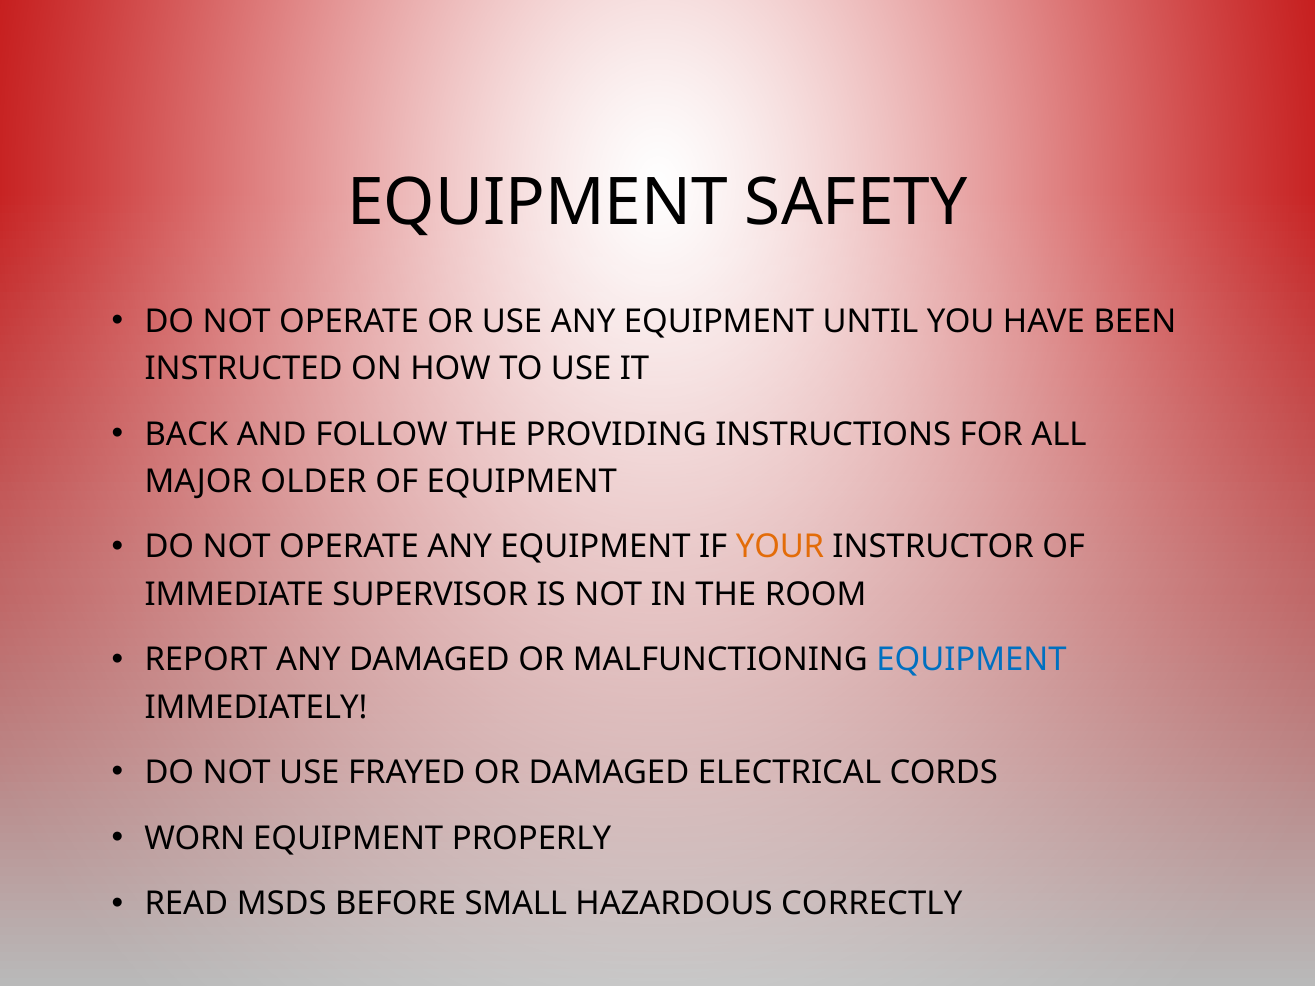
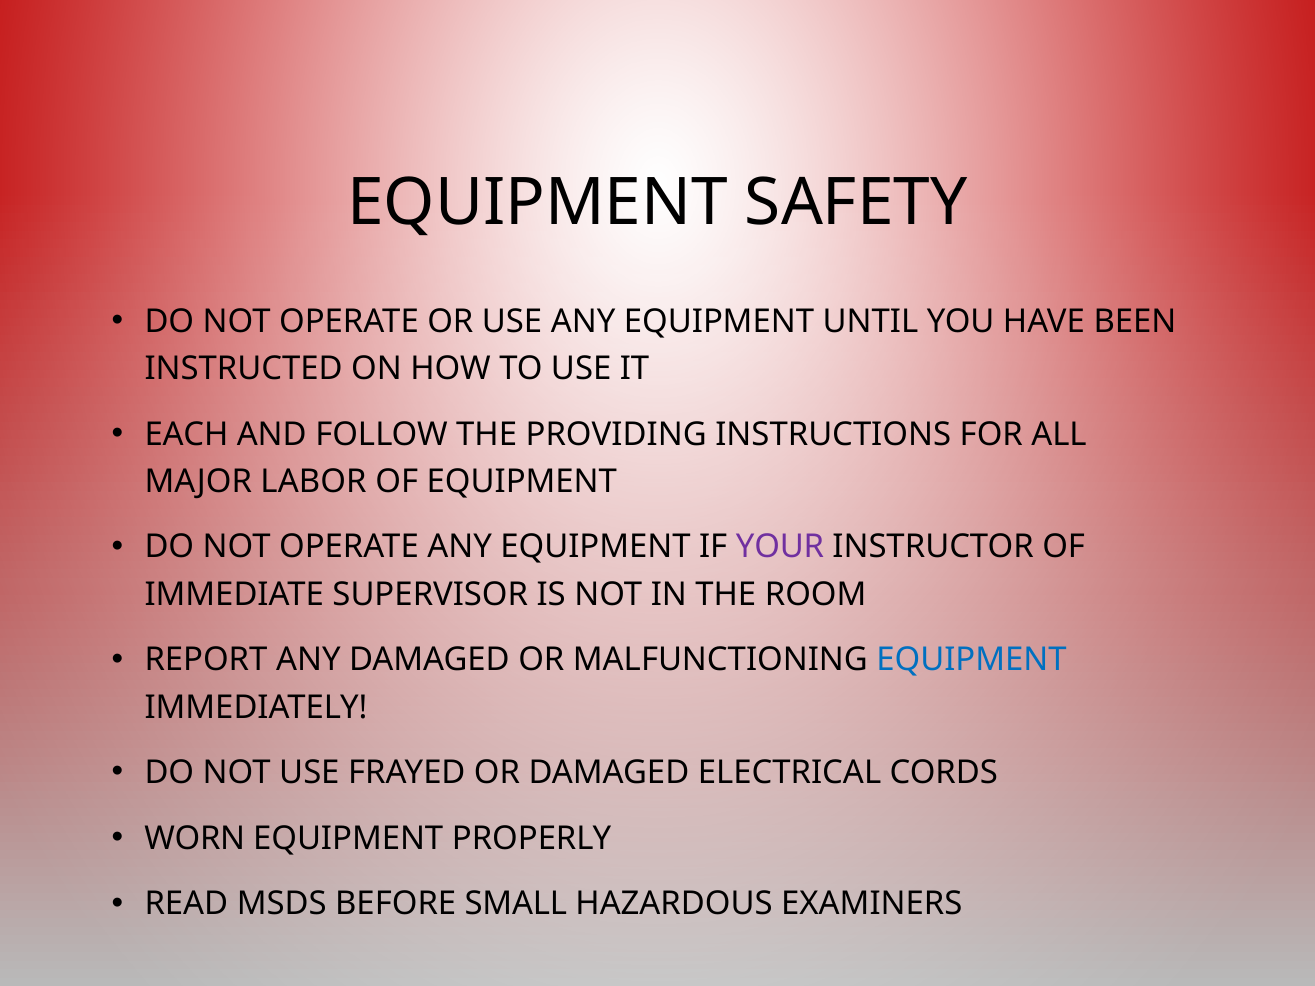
BACK: BACK -> EACH
OLDER: OLDER -> LABOR
YOUR colour: orange -> purple
CORRECTLY: CORRECTLY -> EXAMINERS
